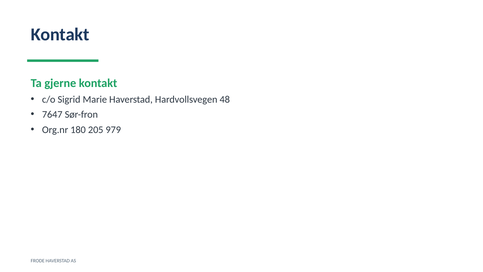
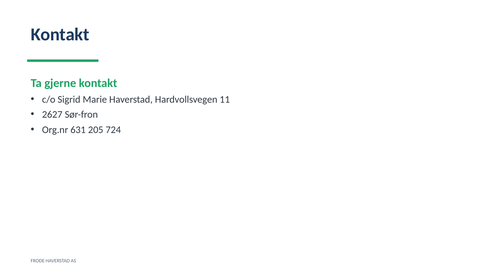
48: 48 -> 11
7647: 7647 -> 2627
180: 180 -> 631
979: 979 -> 724
